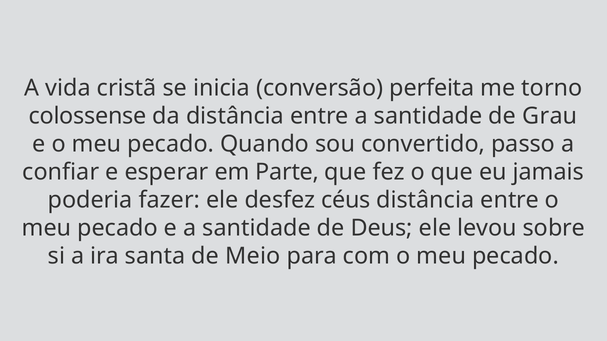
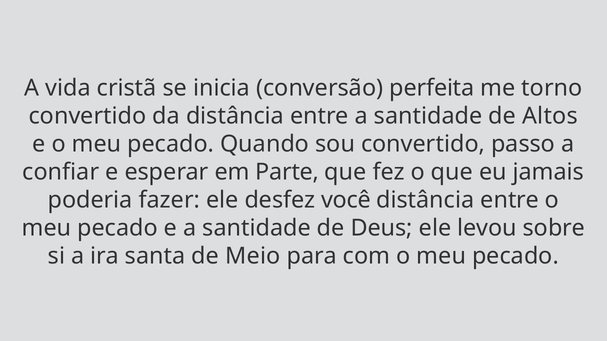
colossense at (88, 116): colossense -> convertido
Grau: Grau -> Altos
céus: céus -> você
